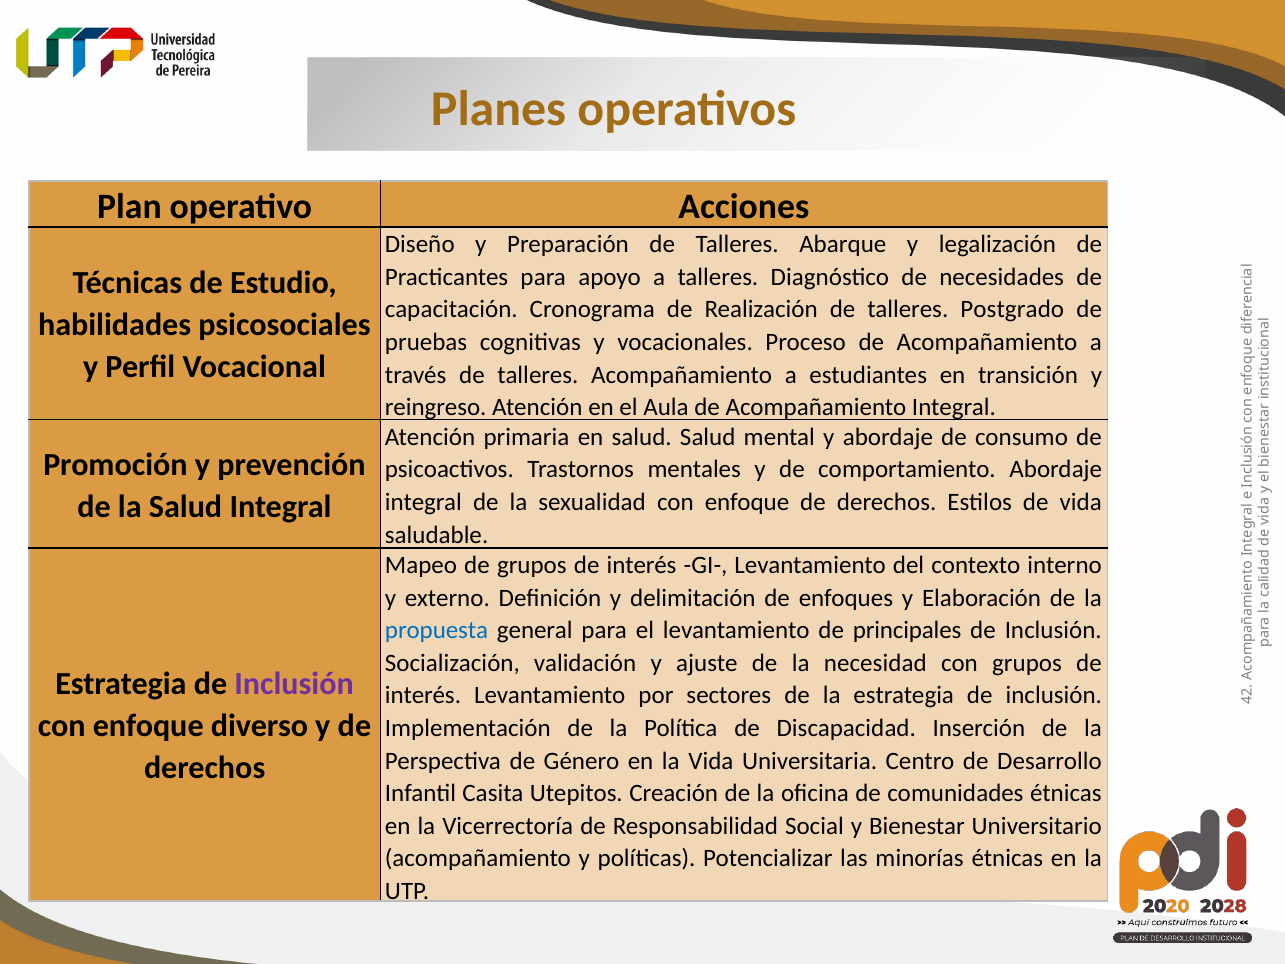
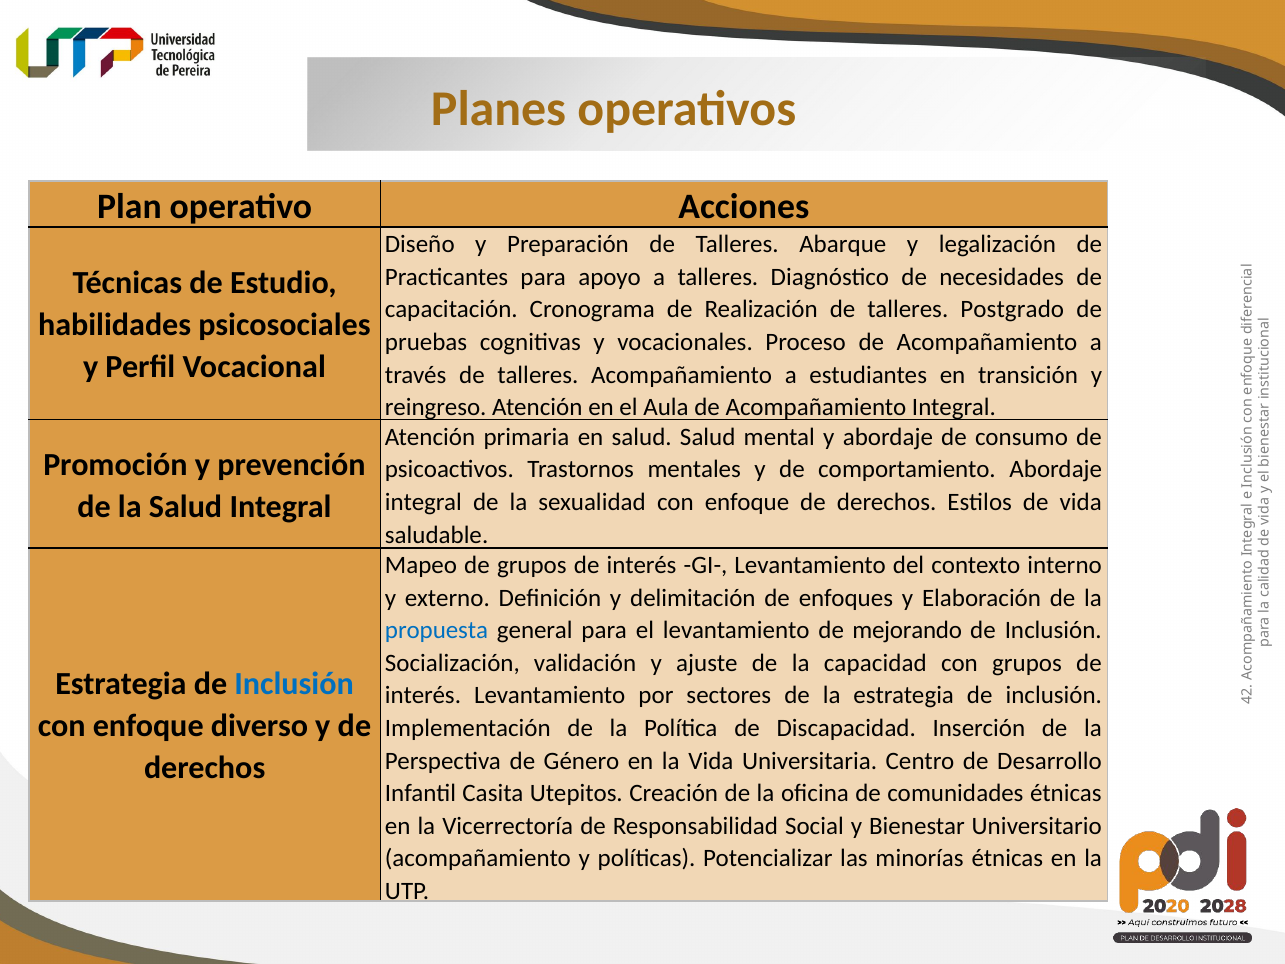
principales: principales -> mejorando
necesidad: necesidad -> capacidad
Inclusión at (294, 684) colour: purple -> blue
